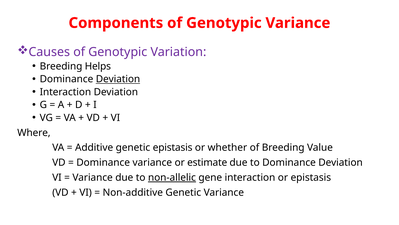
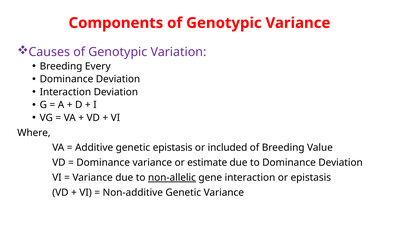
Helps: Helps -> Every
Deviation at (118, 79) underline: present -> none
whether: whether -> included
